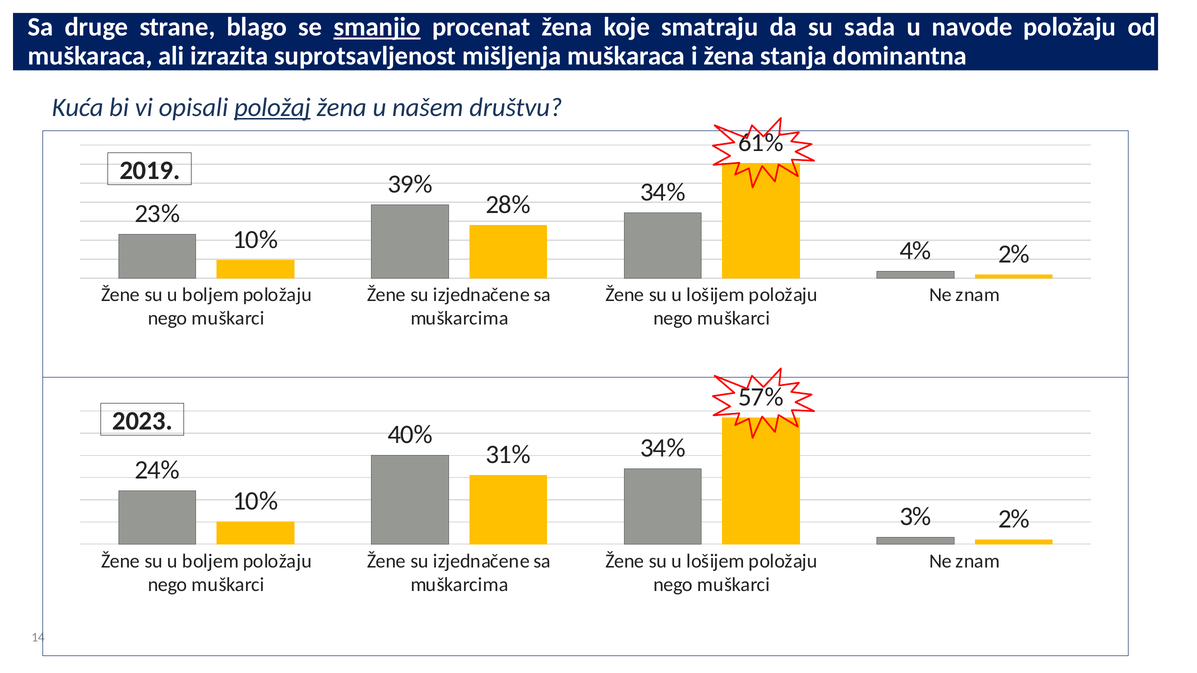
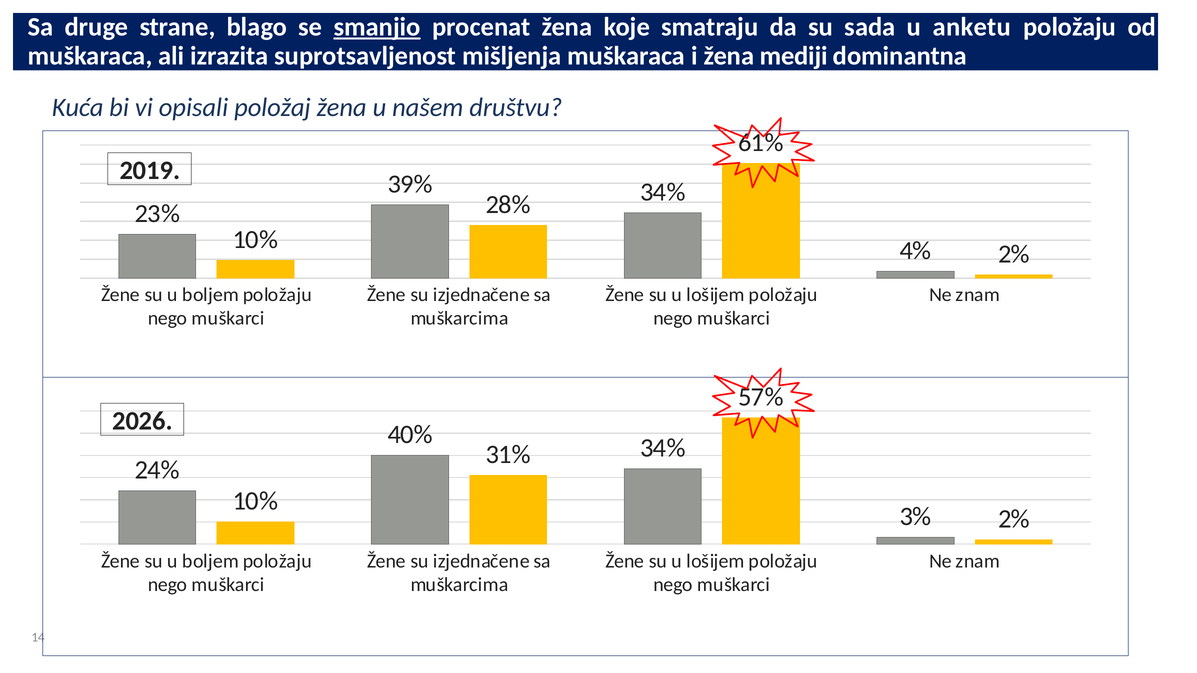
navode: navode -> anketu
stanja: stanja -> mediji
položaj underline: present -> none
2023: 2023 -> 2026
